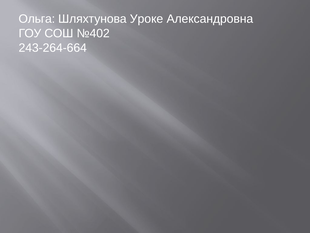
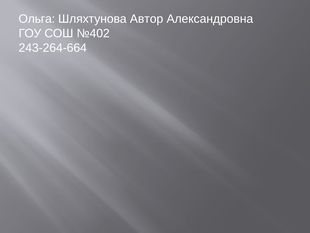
Уроке: Уроке -> Автор
